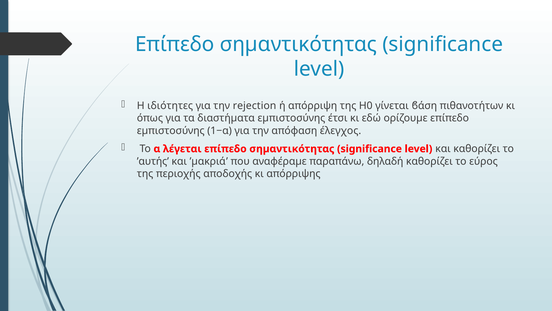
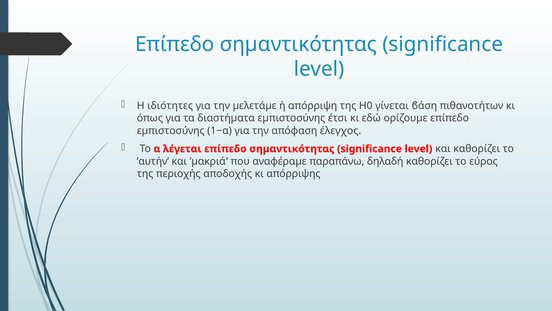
rejection: rejection -> µελετάµε
’αυτής: ’αυτής -> ’αυτήν
